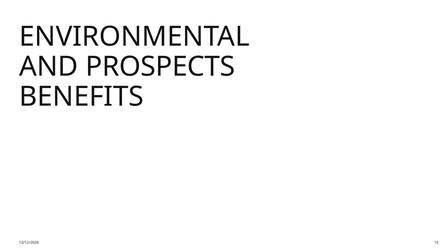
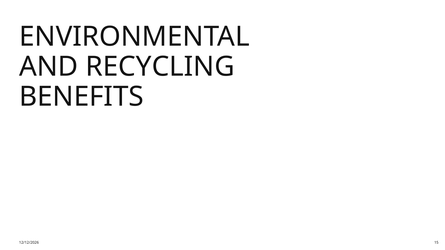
PROSPECTS: PROSPECTS -> RECYCLING
